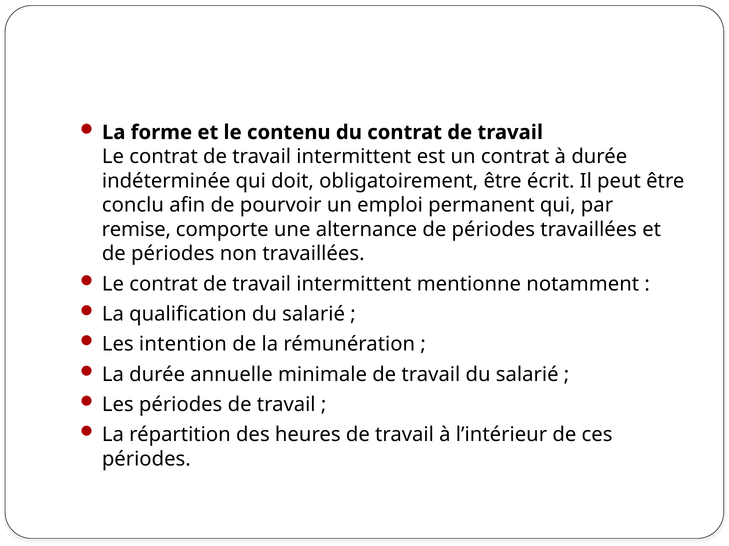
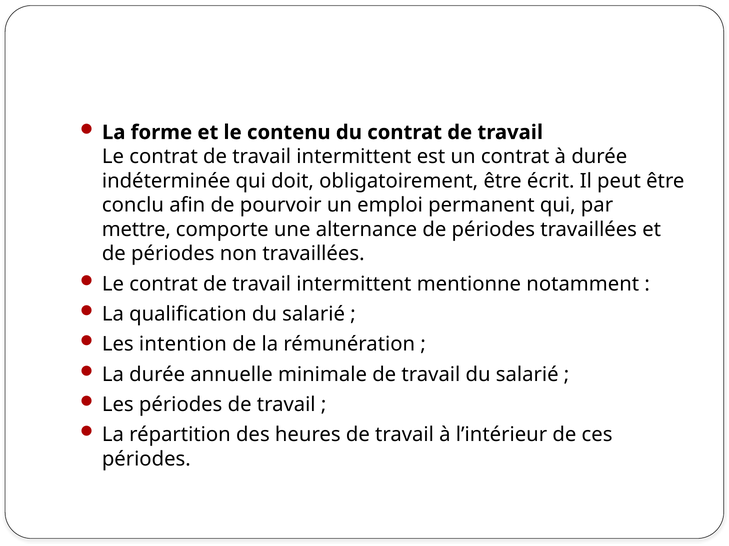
remise: remise -> mettre
